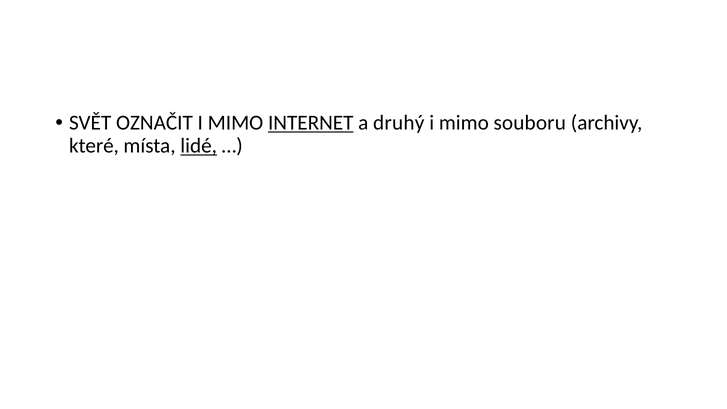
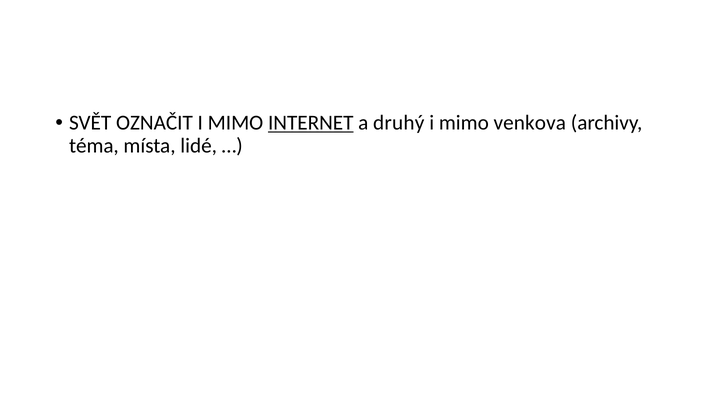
souboru: souboru -> venkova
které: které -> téma
lidé underline: present -> none
